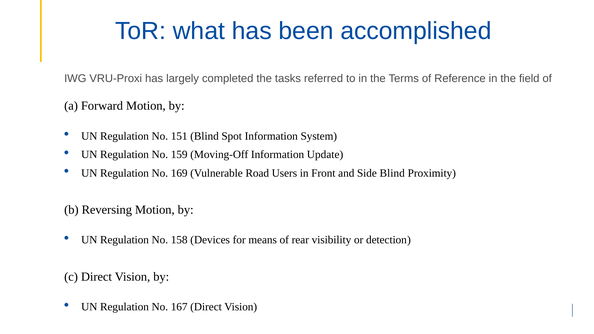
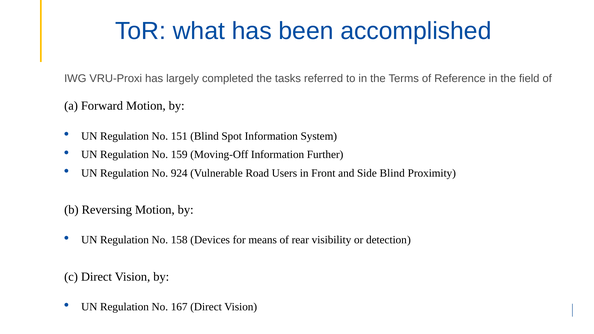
Update: Update -> Further
169: 169 -> 924
